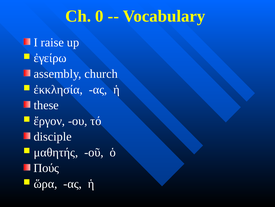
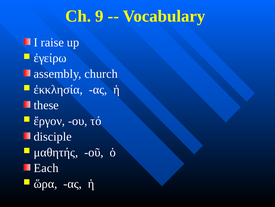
0: 0 -> 9
Πούς: Πούς -> Each
